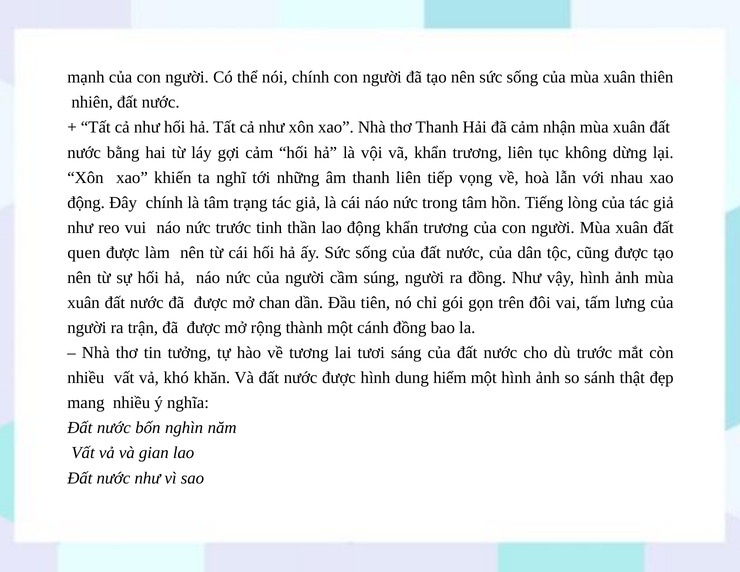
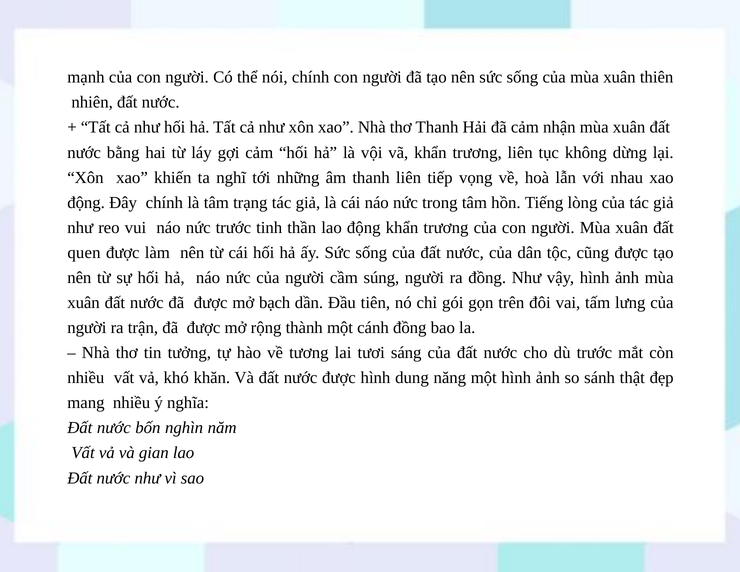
chan: chan -> bạch
hiểm: hiểm -> năng
